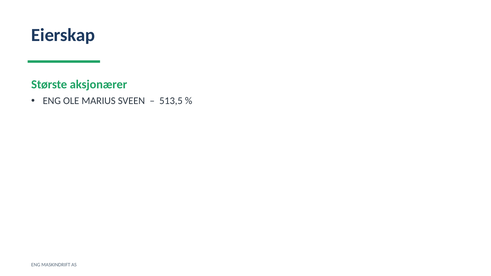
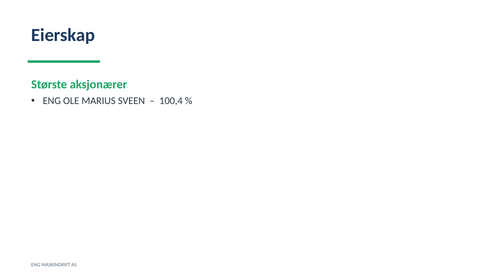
513,5: 513,5 -> 100,4
